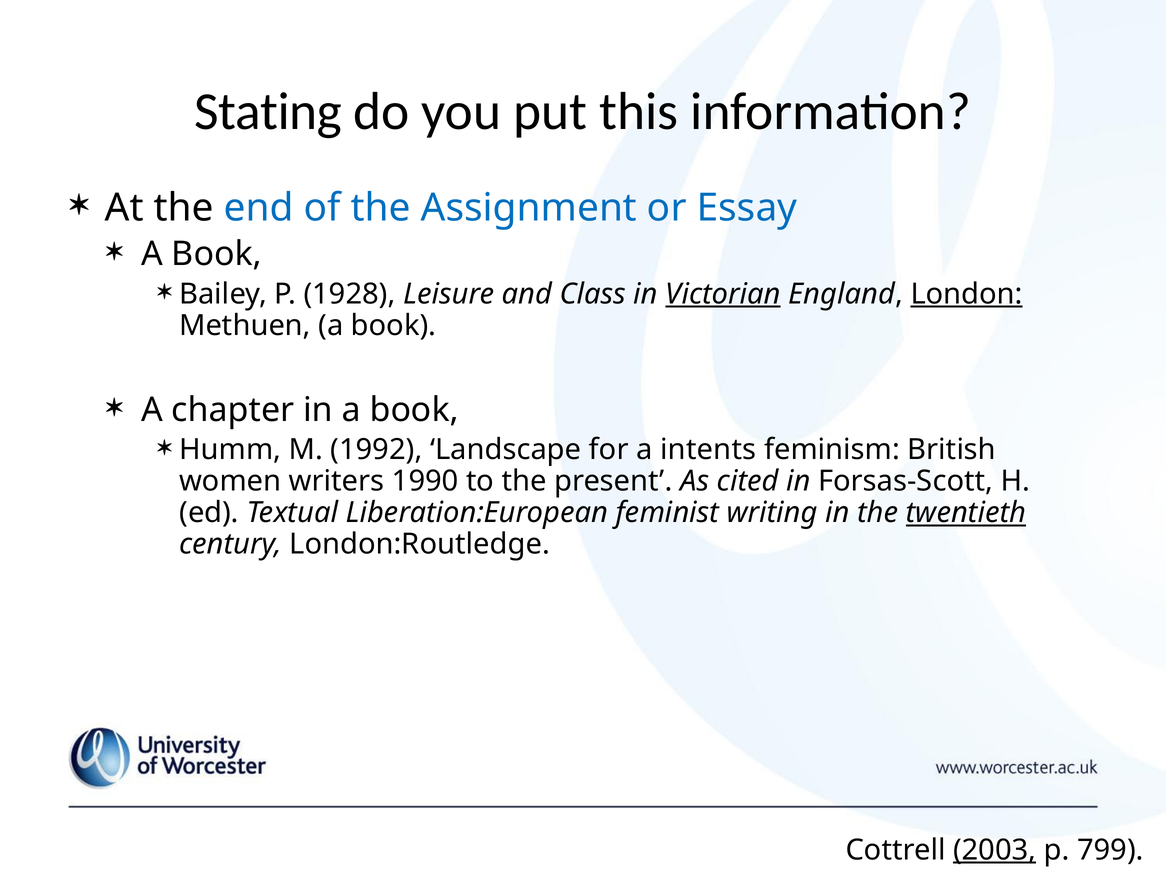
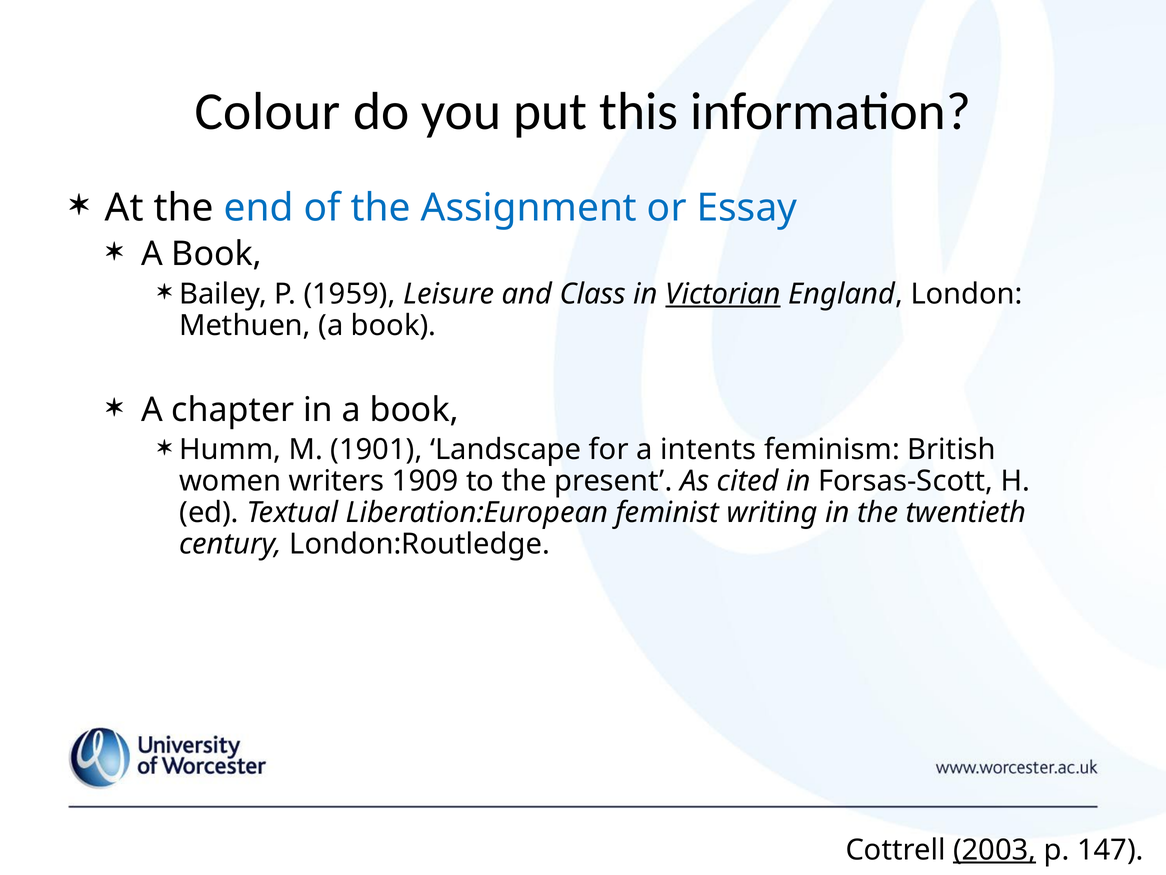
Stating: Stating -> Colour
1928: 1928 -> 1959
London underline: present -> none
1992: 1992 -> 1901
1990: 1990 -> 1909
twentieth underline: present -> none
799: 799 -> 147
